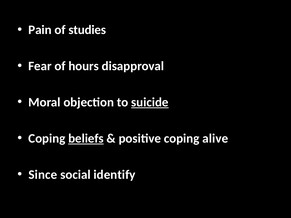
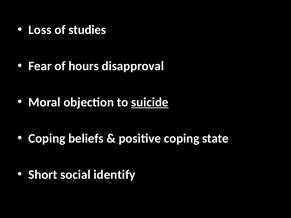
Pain: Pain -> Loss
beliefs underline: present -> none
alive: alive -> state
Since: Since -> Short
